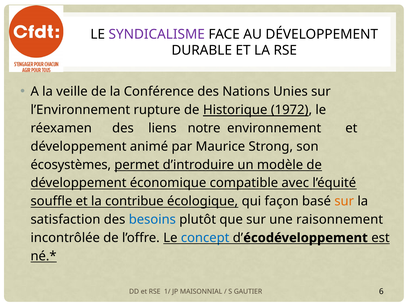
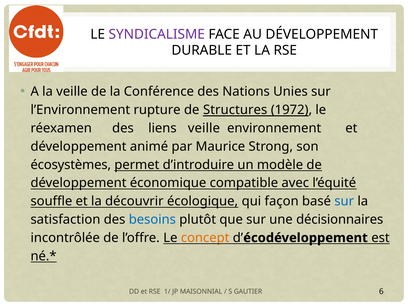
Historique: Historique -> Structures
liens notre: notre -> veille
contribue: contribue -> découvrir
sur at (344, 201) colour: orange -> blue
raisonnement: raisonnement -> décisionnaires
concept colour: blue -> orange
